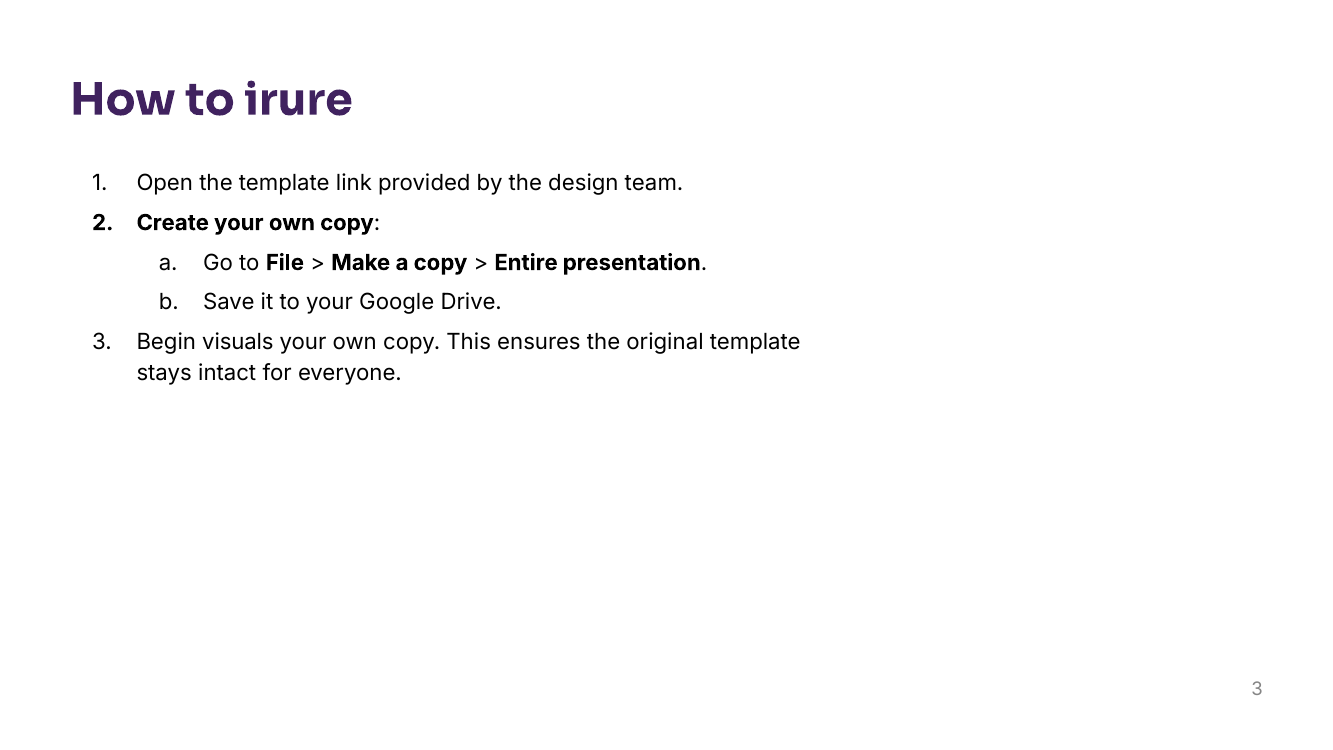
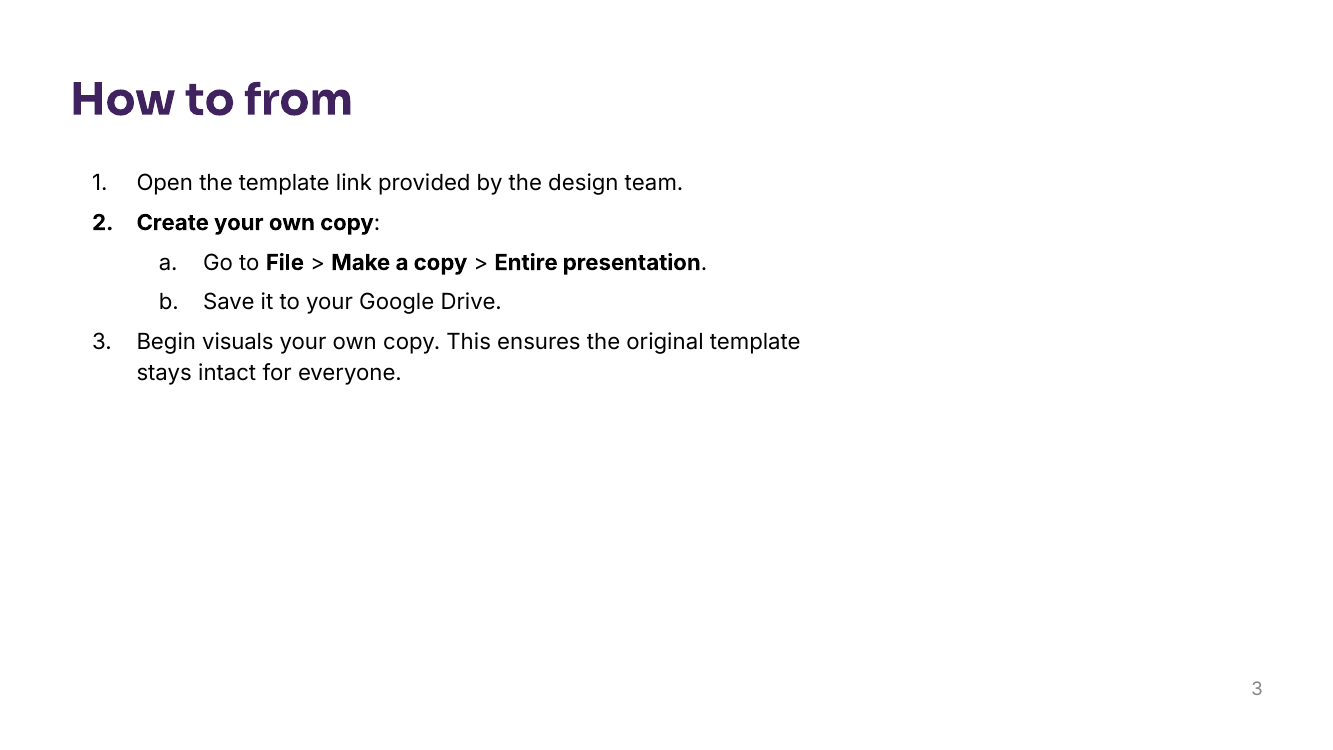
irure: irure -> from
